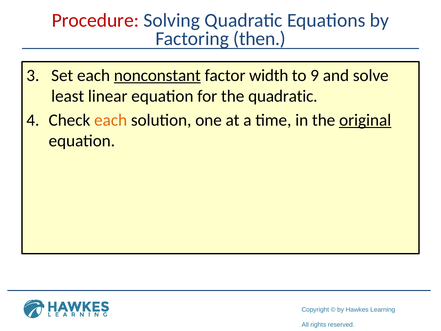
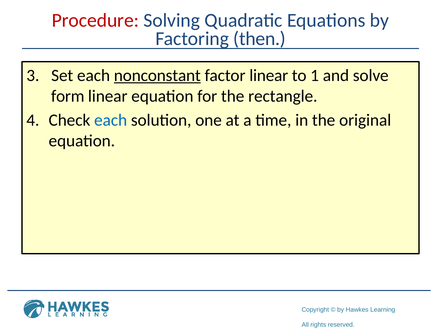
factor width: width -> linear
9: 9 -> 1
least: least -> form
the quadratic: quadratic -> rectangle
each at (111, 120) colour: orange -> blue
original underline: present -> none
